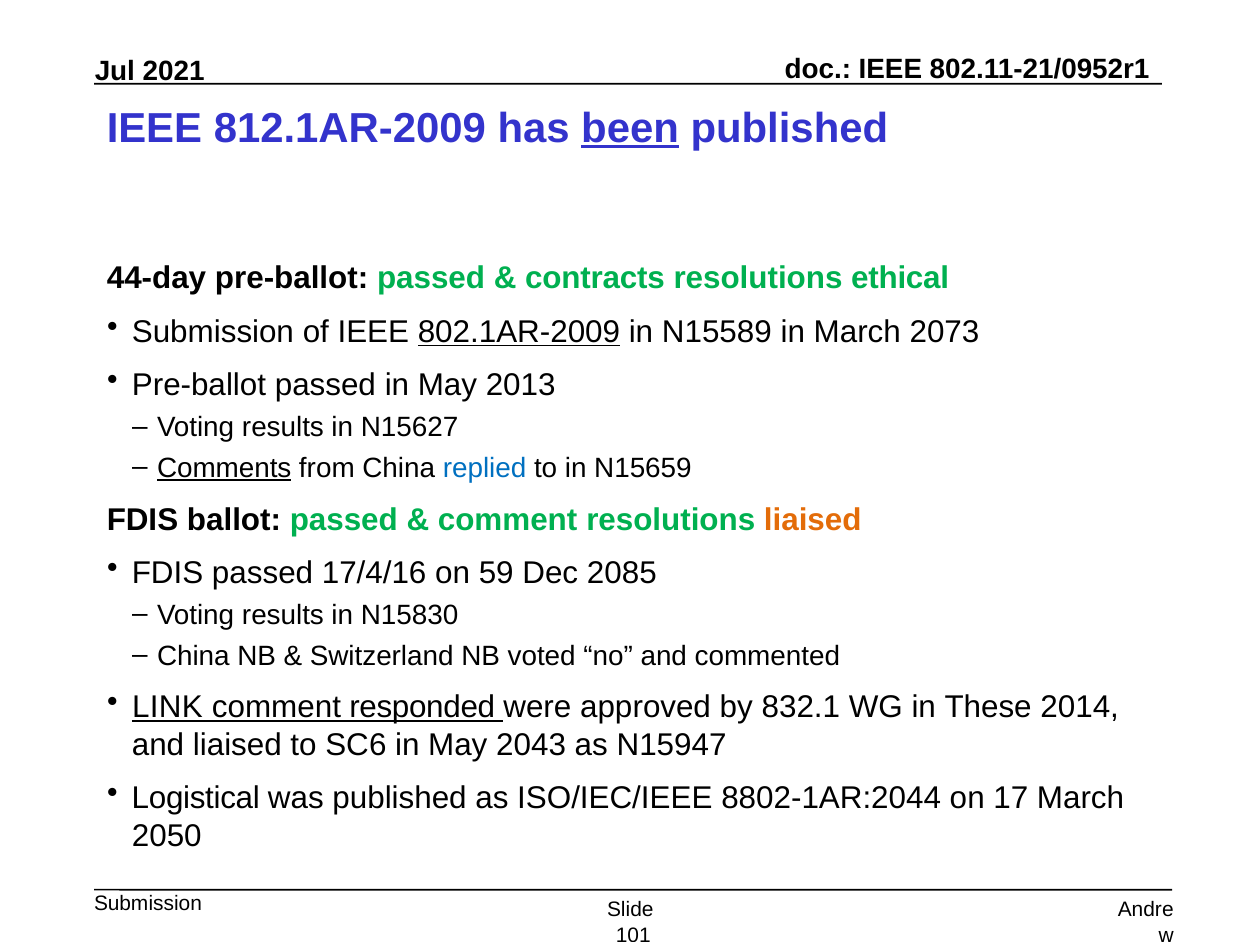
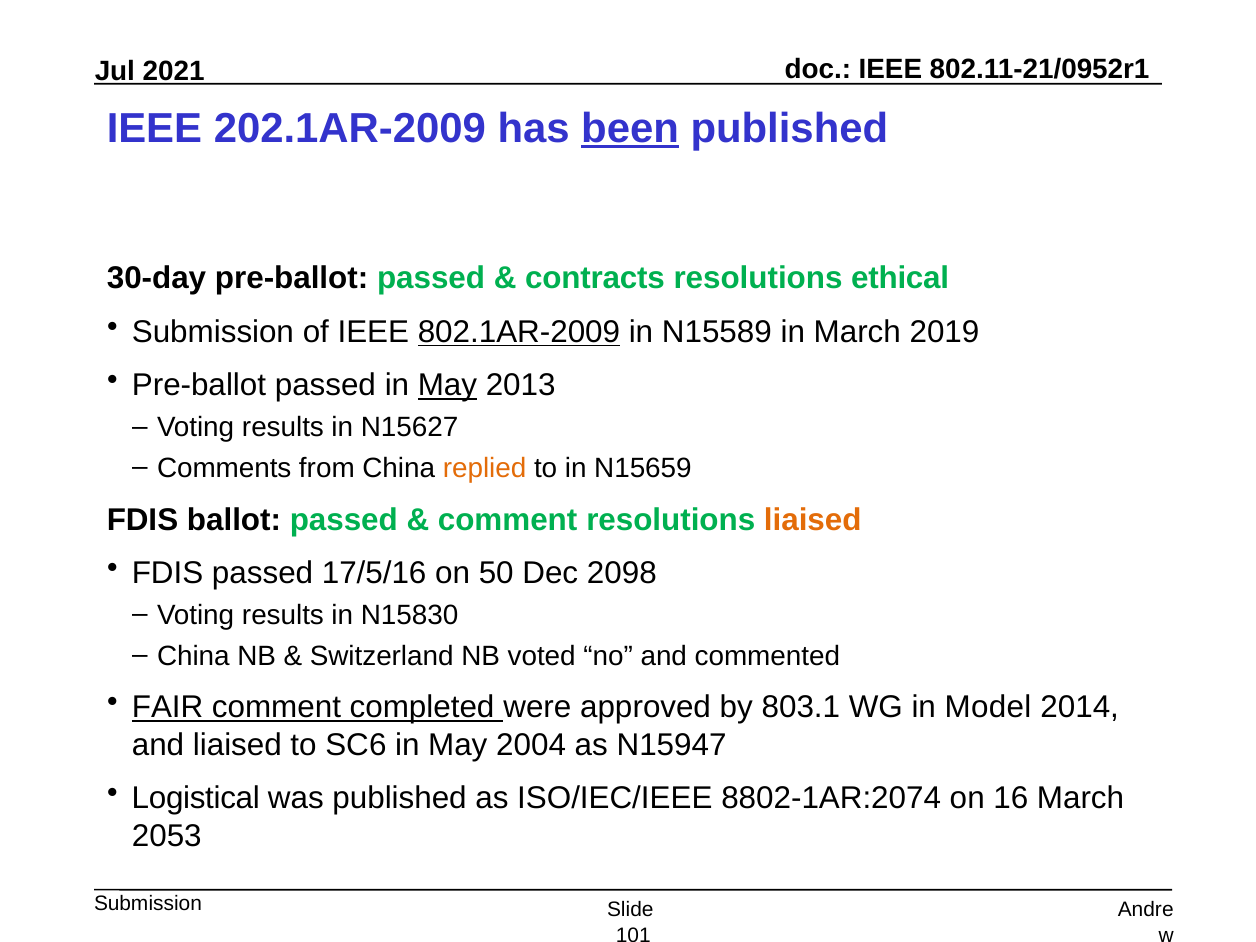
812.1AR-2009: 812.1AR-2009 -> 202.1AR-2009
44-day: 44-day -> 30-day
2073: 2073 -> 2019
May at (447, 385) underline: none -> present
Comments underline: present -> none
replied colour: blue -> orange
17/4/16: 17/4/16 -> 17/5/16
59: 59 -> 50
2085: 2085 -> 2098
LINK: LINK -> FAIR
responded: responded -> completed
832.1: 832.1 -> 803.1
These: These -> Model
2043: 2043 -> 2004
8802-1AR:2044: 8802-1AR:2044 -> 8802-1AR:2074
17: 17 -> 16
2050: 2050 -> 2053
